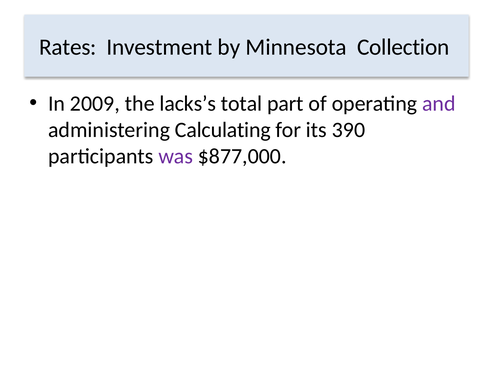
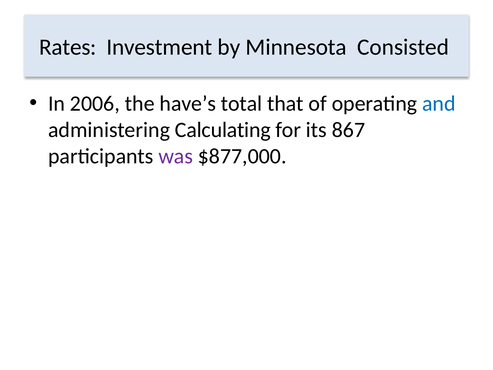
Collection: Collection -> Consisted
2009: 2009 -> 2006
lacks’s: lacks’s -> have’s
part: part -> that
and colour: purple -> blue
390: 390 -> 867
